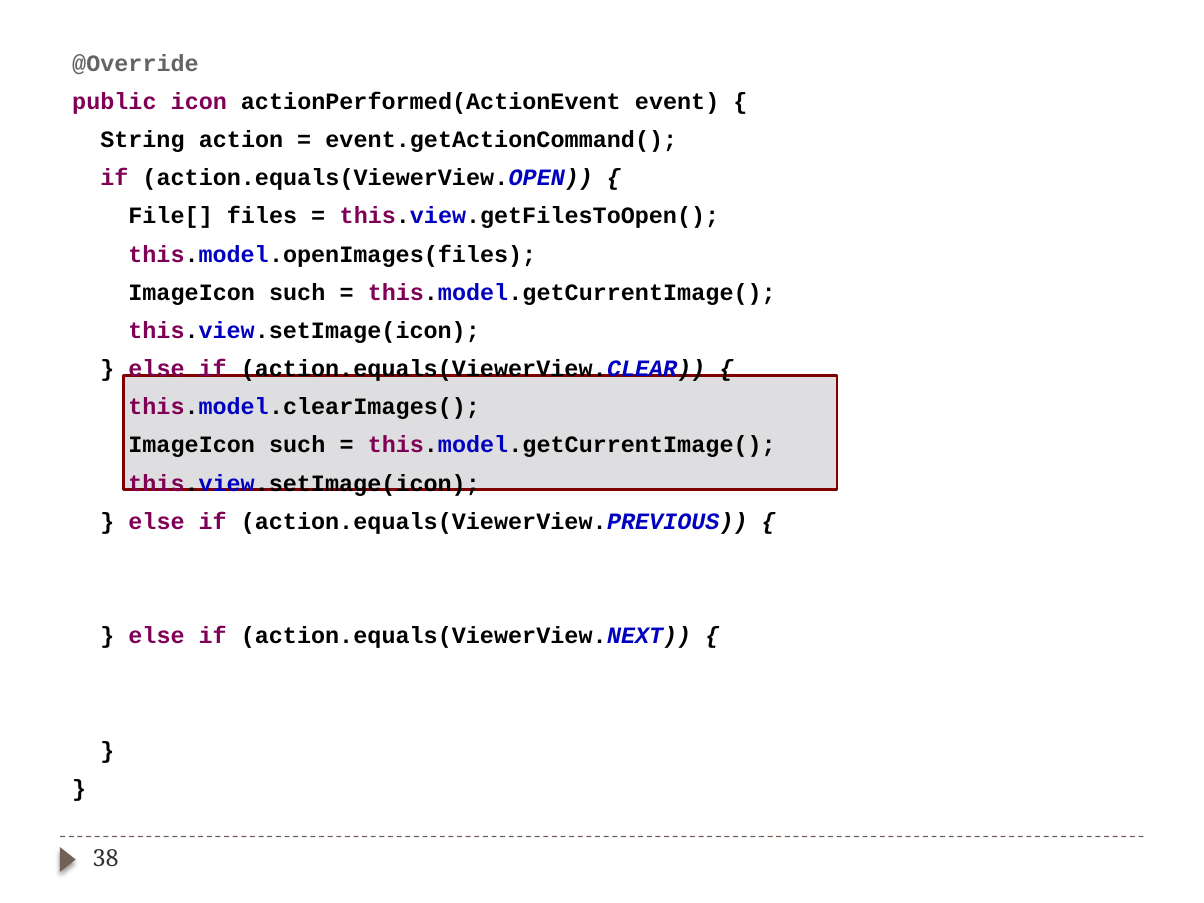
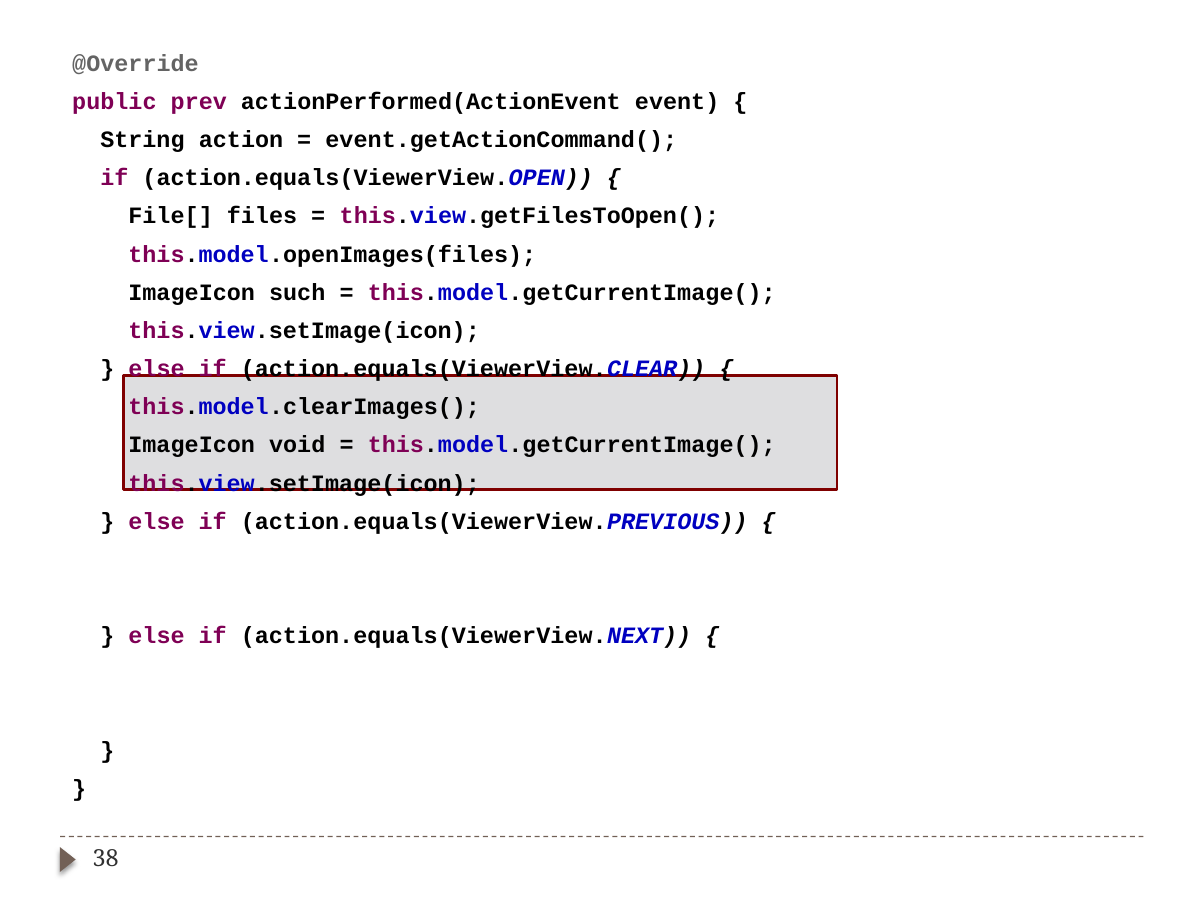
public icon: icon -> prev
such at (297, 445): such -> void
